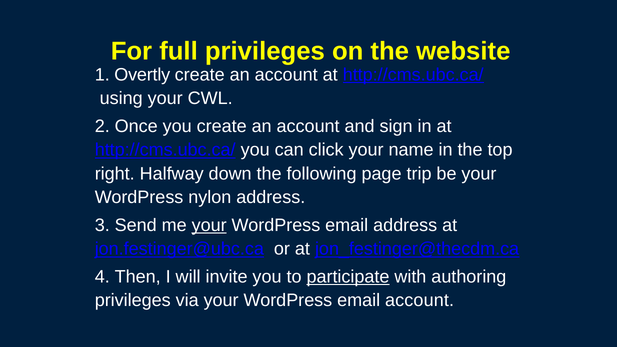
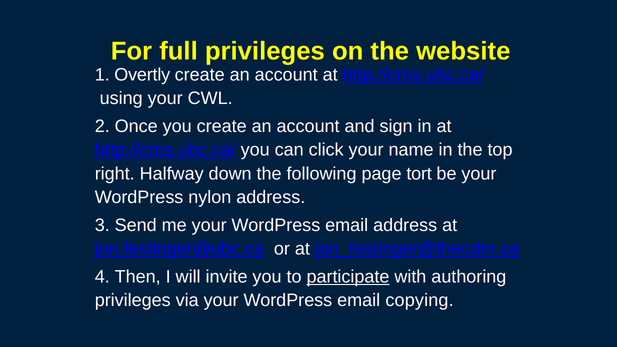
trip: trip -> tort
your at (209, 225) underline: present -> none
email account: account -> copying
